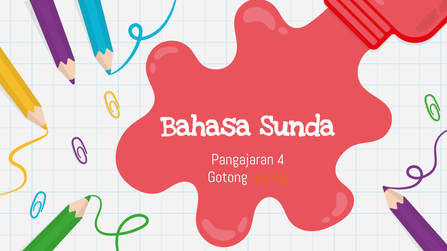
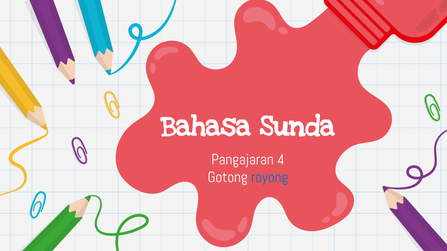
royong colour: orange -> blue
